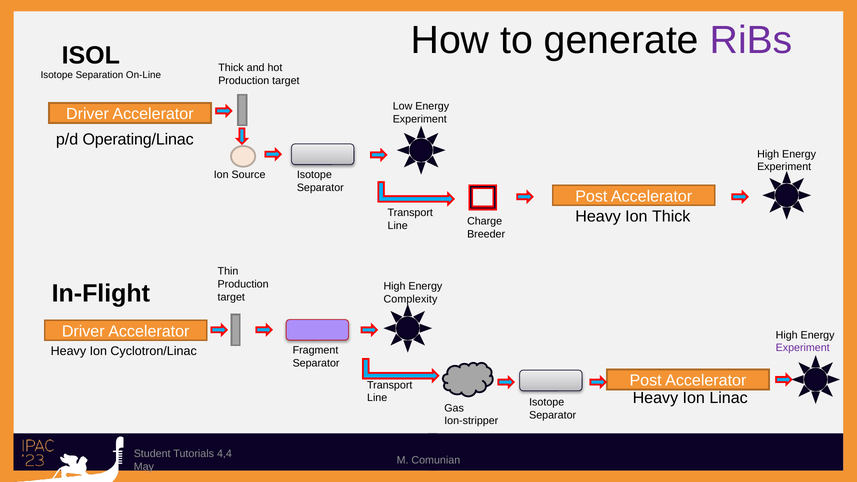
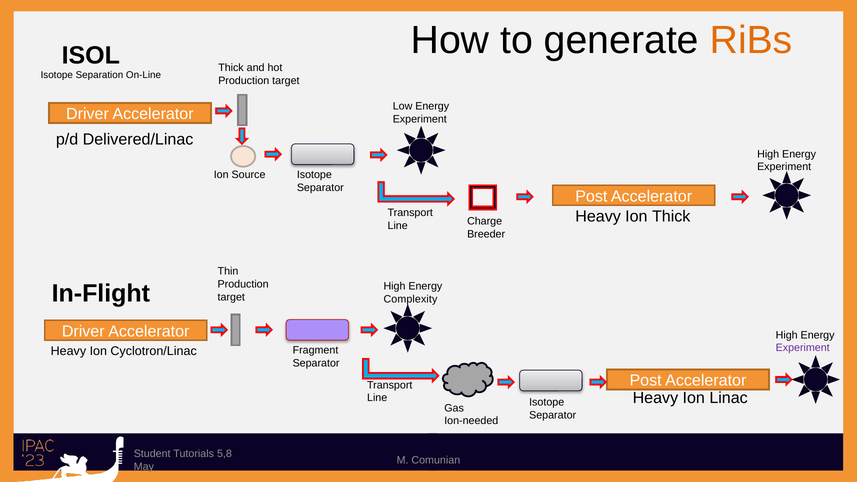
RiBs colour: purple -> orange
Operating/Linac: Operating/Linac -> Delivered/Linac
Ion-stripper: Ion-stripper -> Ion-needed
4,4: 4,4 -> 5,8
